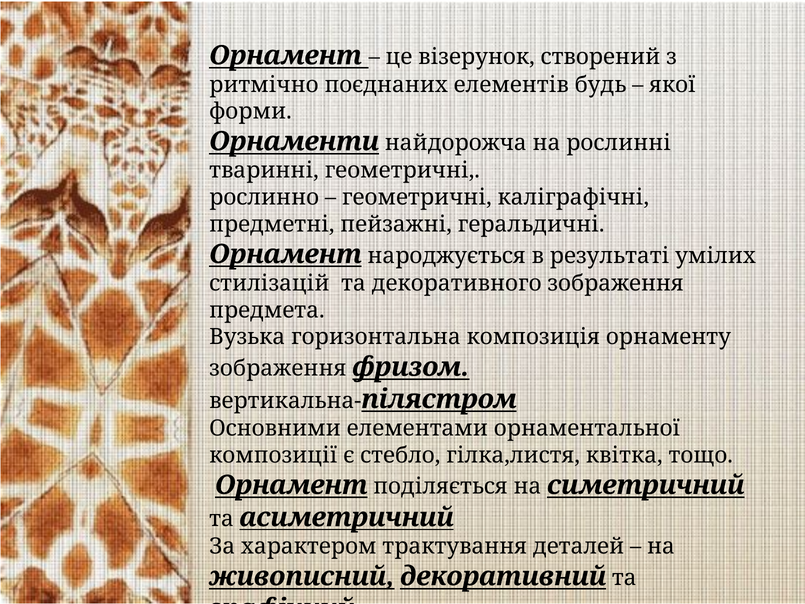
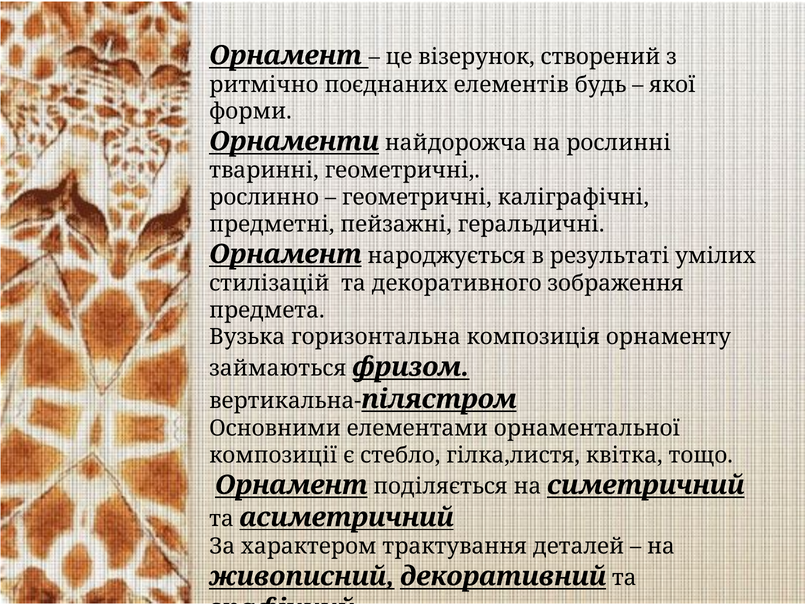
зображення at (278, 368): зображення -> займаються
